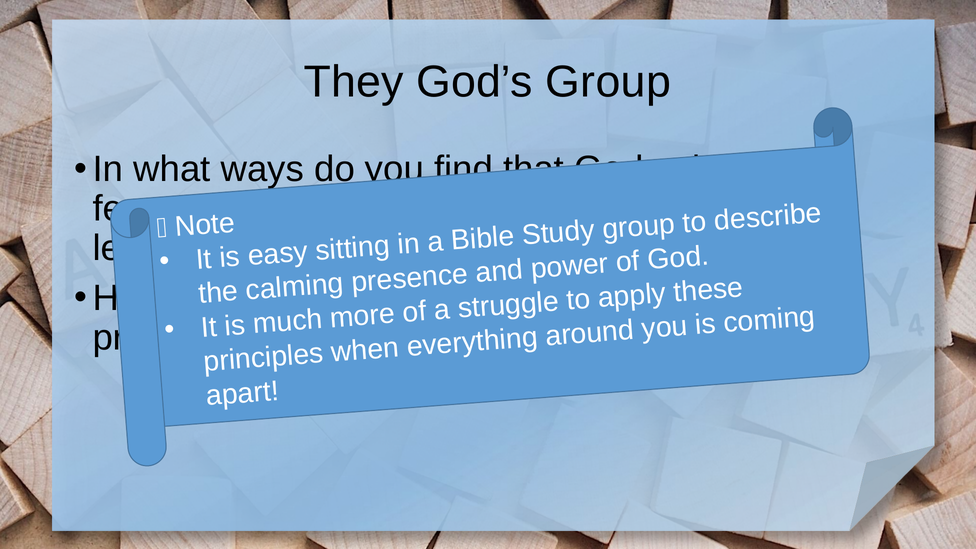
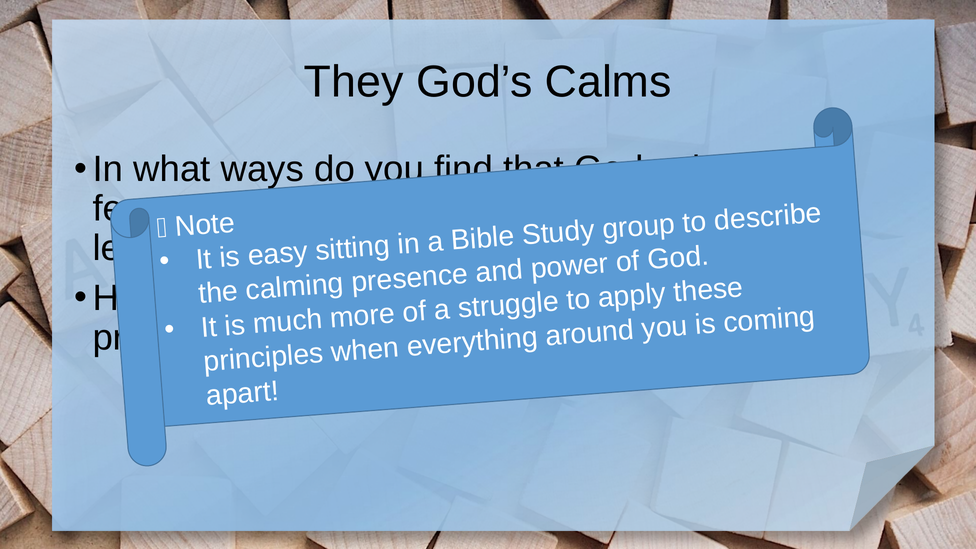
God’s Group: Group -> Calms
